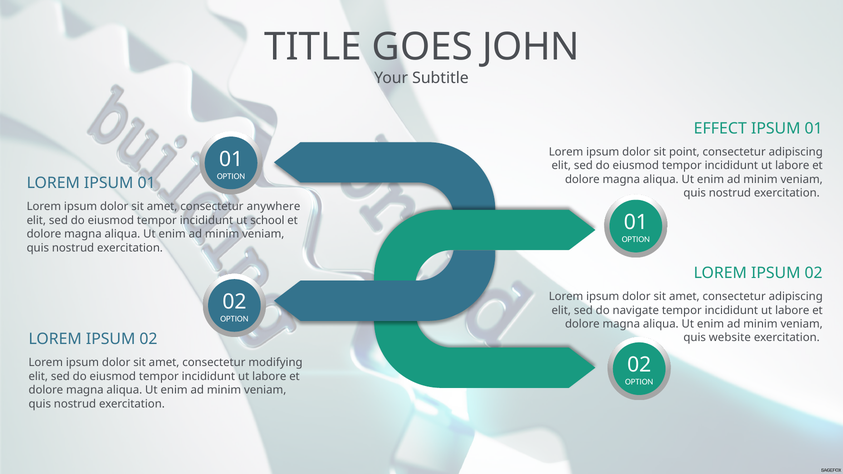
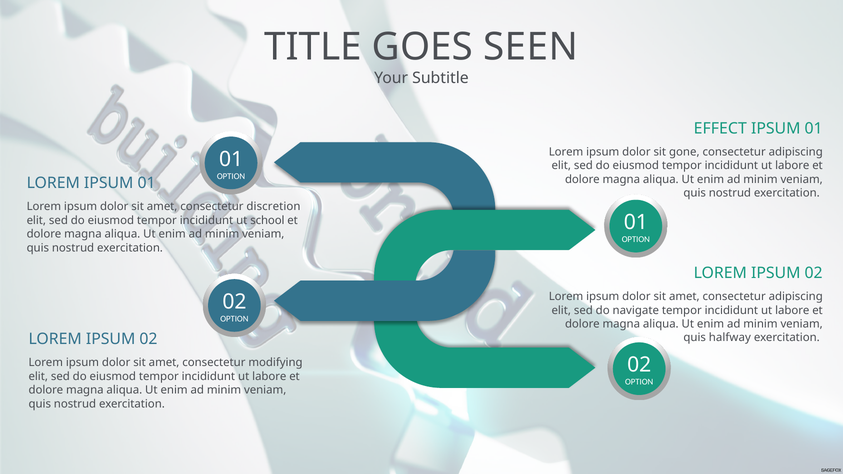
JOHN: JOHN -> SEEN
point: point -> gone
anywhere: anywhere -> discretion
website: website -> halfway
